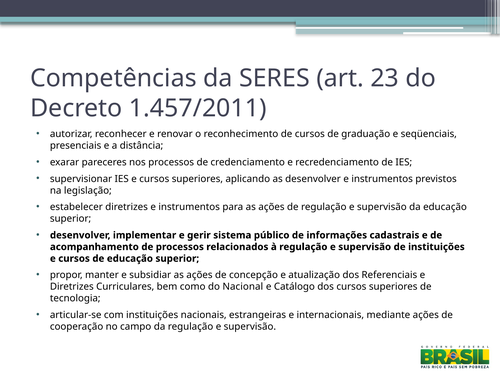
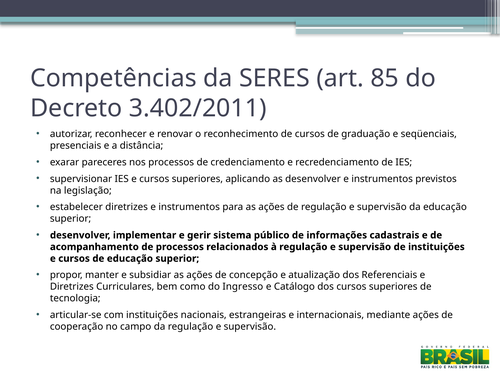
23: 23 -> 85
1.457/2011: 1.457/2011 -> 3.402/2011
Nacional: Nacional -> Ingresso
